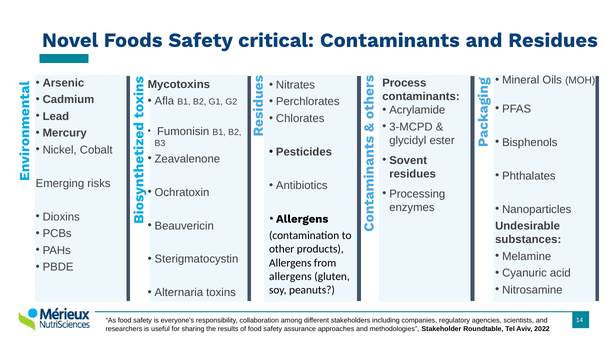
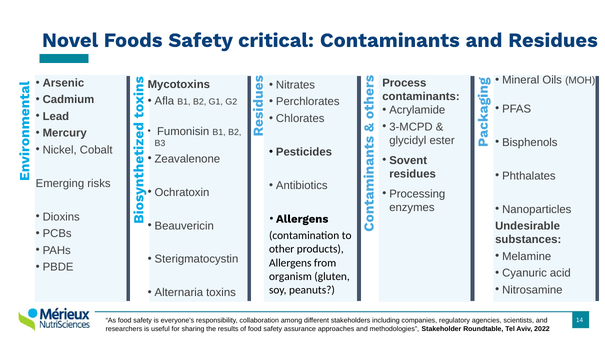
allergens at (290, 277): allergens -> organism
